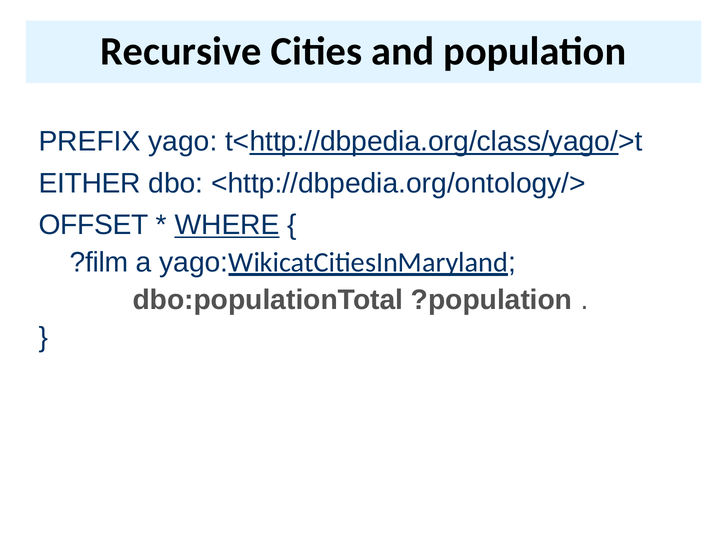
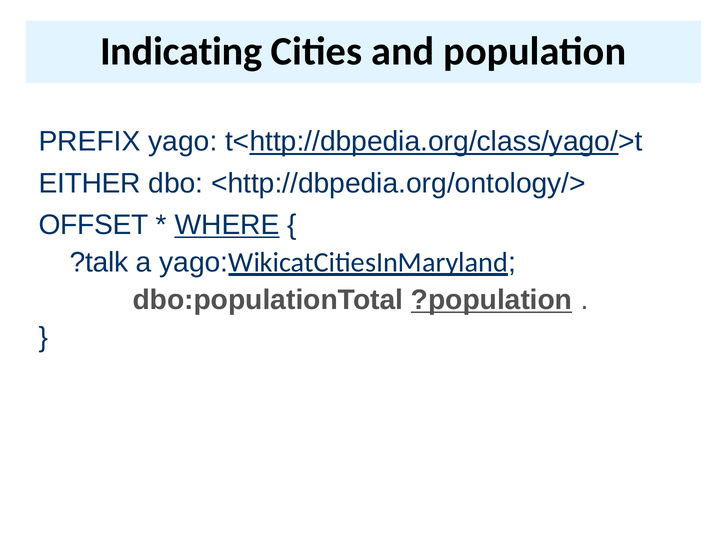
Recursive: Recursive -> Indicating
?film: ?film -> ?talk
?population underline: none -> present
